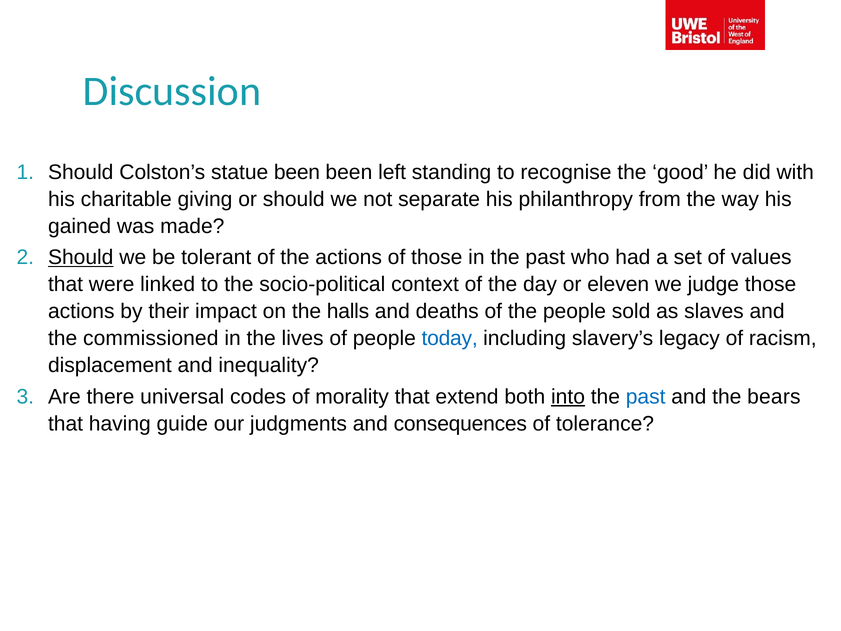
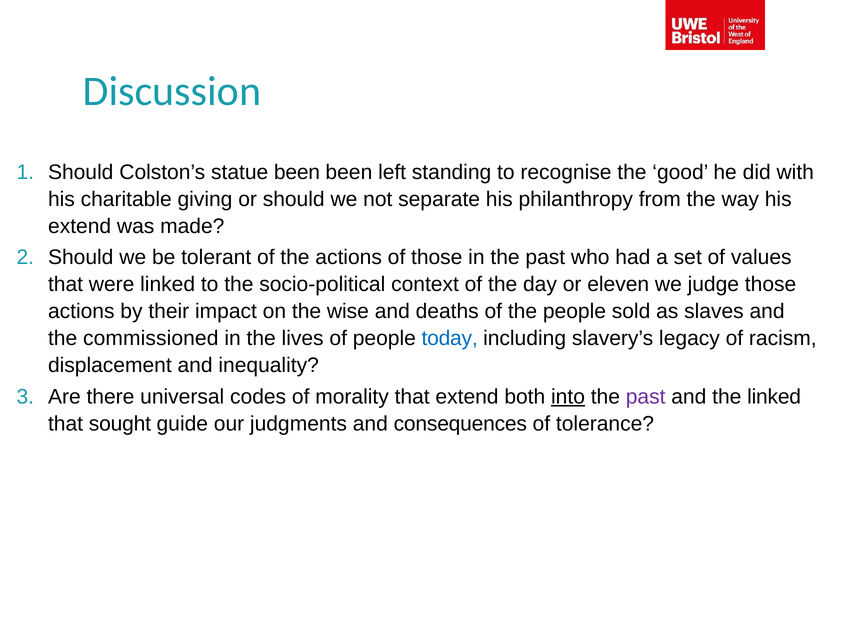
gained at (80, 226): gained -> extend
Should at (81, 257) underline: present -> none
halls: halls -> wise
past at (646, 397) colour: blue -> purple
the bears: bears -> linked
having: having -> sought
